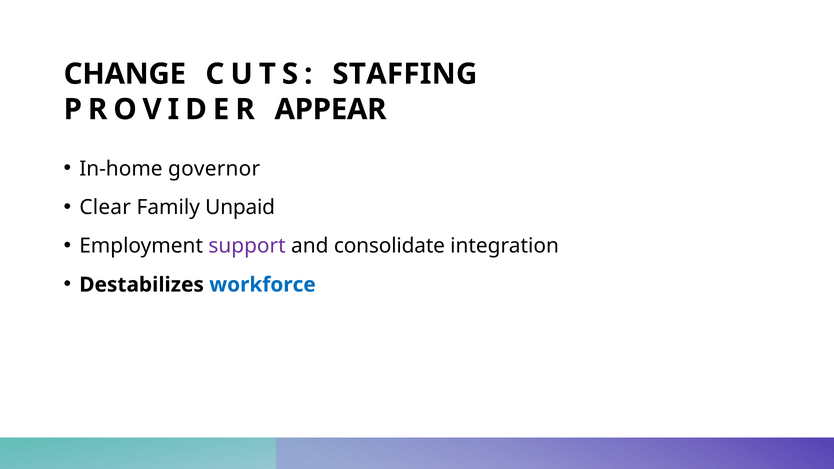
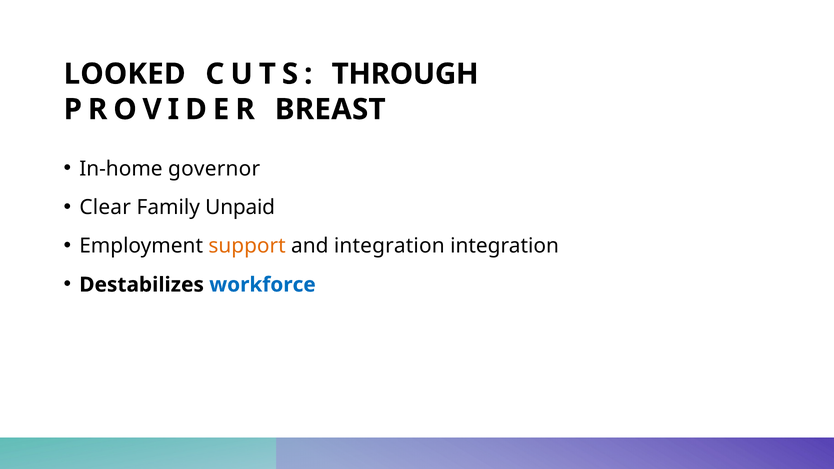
CHANGE: CHANGE -> LOOKED
STAFFING: STAFFING -> THROUGH
APPEAR: APPEAR -> BREAST
support colour: purple -> orange
and consolidate: consolidate -> integration
